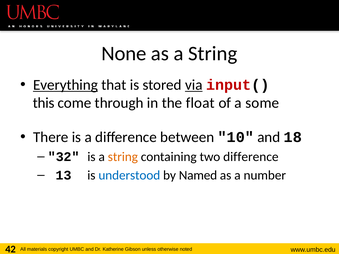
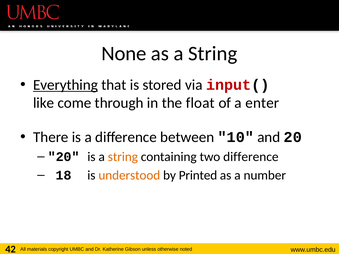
via underline: present -> none
this: this -> like
some: some -> enter
and 18: 18 -> 20
32 at (64, 157): 32 -> 20
13: 13 -> 18
understood colour: blue -> orange
Named: Named -> Printed
